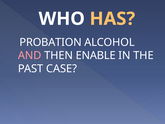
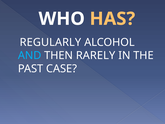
PROBATION: PROBATION -> REGULARLY
AND colour: pink -> light blue
ENABLE: ENABLE -> RARELY
